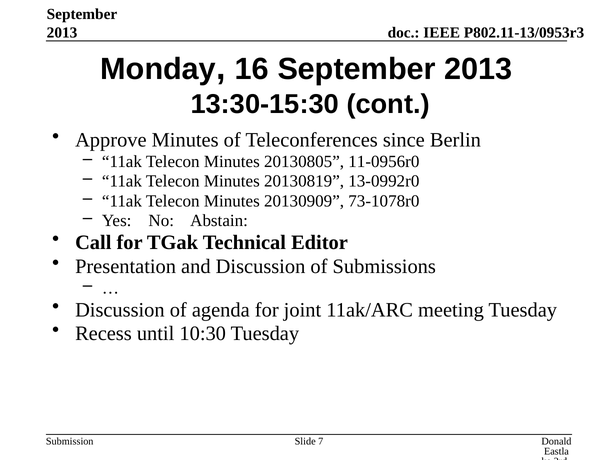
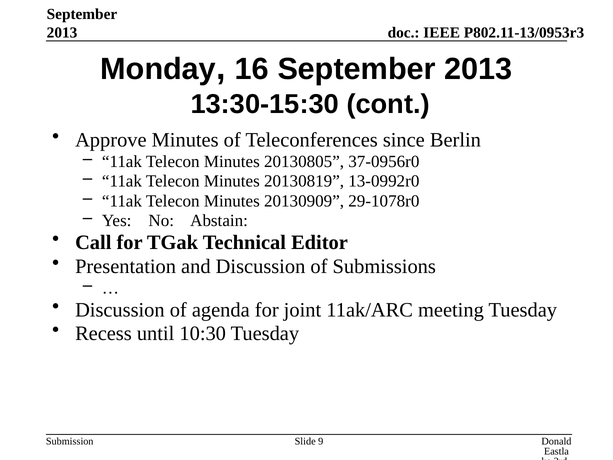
11-0956r0: 11-0956r0 -> 37-0956r0
73-1078r0: 73-1078r0 -> 29-1078r0
7: 7 -> 9
